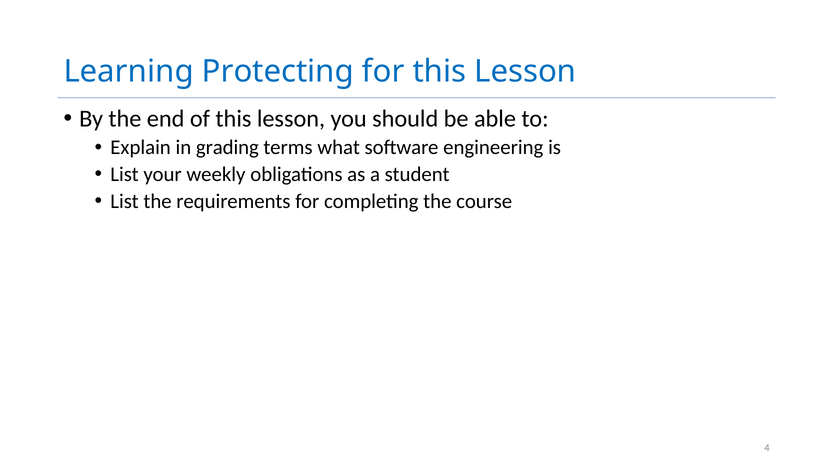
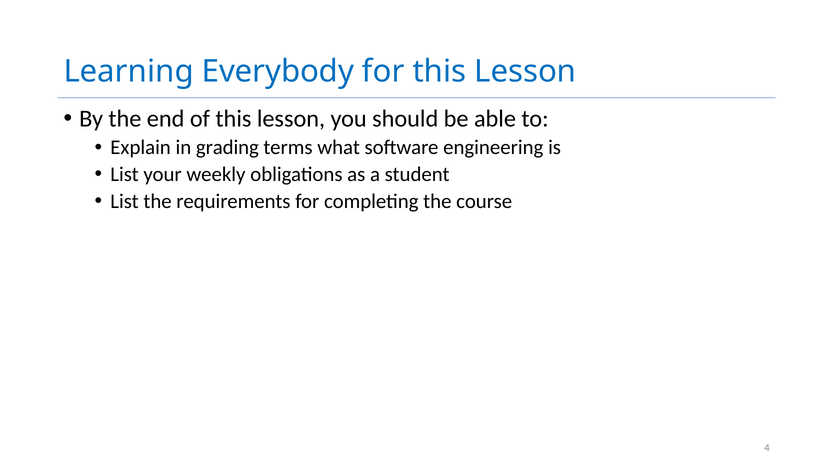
Protecting: Protecting -> Everybody
